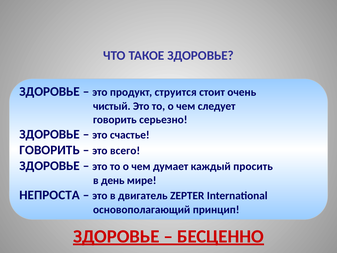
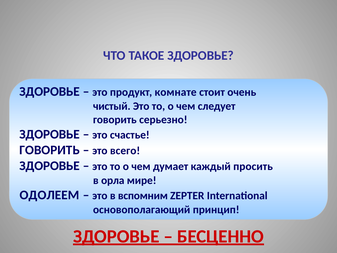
струится: струится -> комнате
день: день -> орла
НЕПРОСТА: НЕПРОСТА -> ОДОЛЕЕМ
двигатель: двигатель -> вспомним
